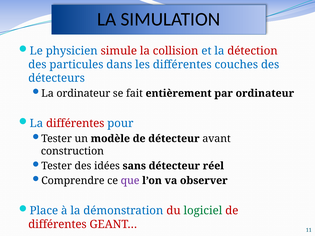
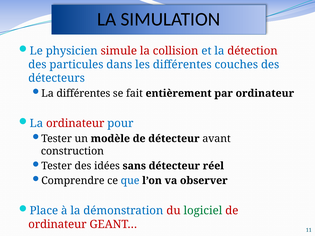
La ordinateur: ordinateur -> différentes
La différentes: différentes -> ordinateur
que colour: purple -> blue
différentes at (57, 225): différentes -> ordinateur
